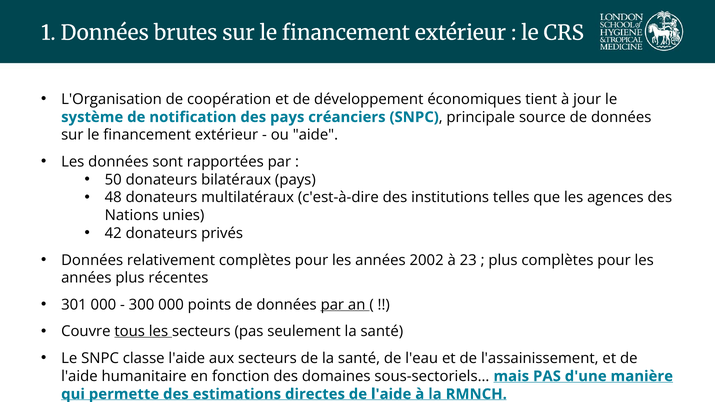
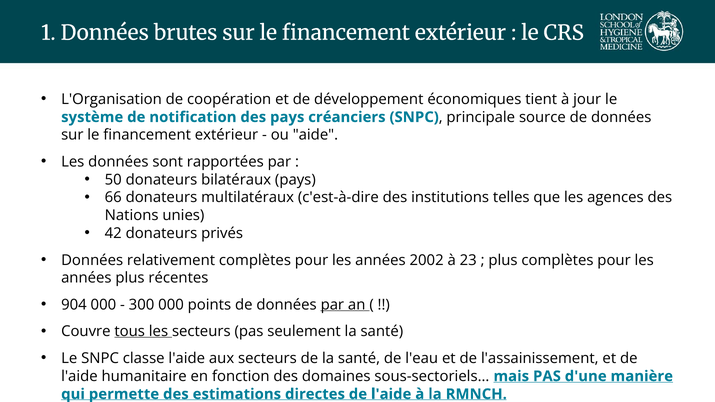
48: 48 -> 66
301: 301 -> 904
